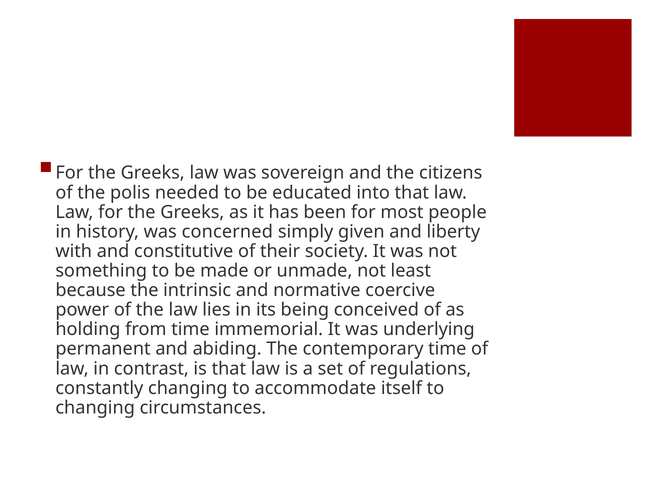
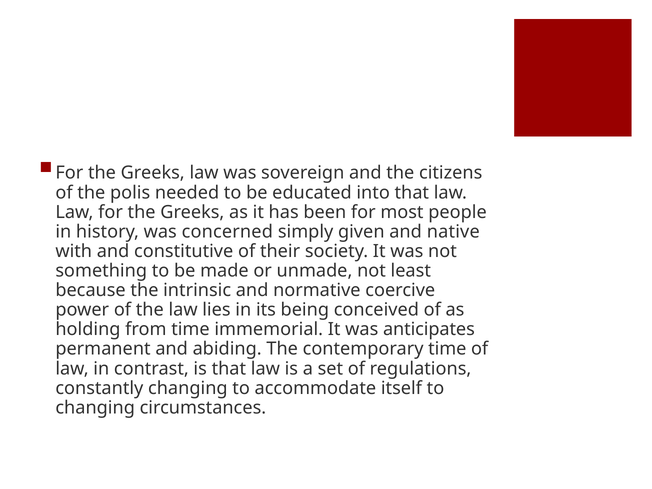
liberty: liberty -> native
underlying: underlying -> anticipates
